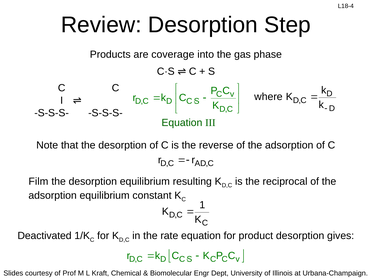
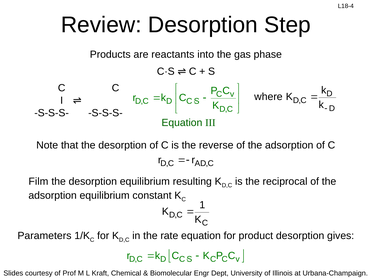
coverage: coverage -> reactants
Deactivated: Deactivated -> Parameters
